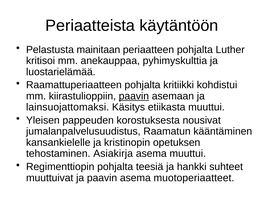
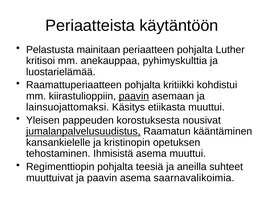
jumalanpalvelusuudistus underline: none -> present
Asiakirja: Asiakirja -> Ihmisistä
hankki: hankki -> aneilla
muotoperiaatteet: muotoperiaatteet -> saarnavalikoimia
